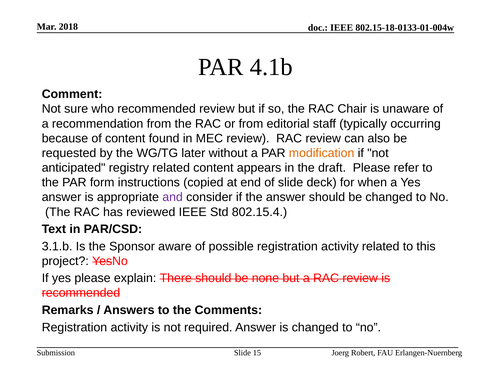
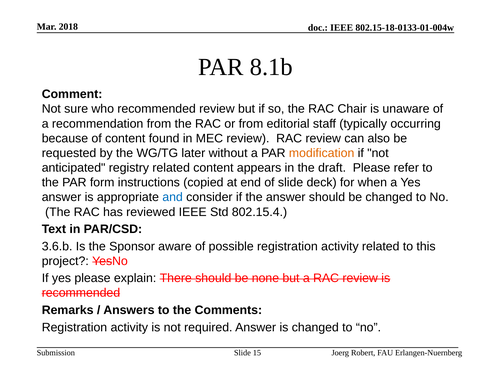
4.1b: 4.1b -> 8.1b
and colour: purple -> blue
3.1.b: 3.1.b -> 3.6.b
